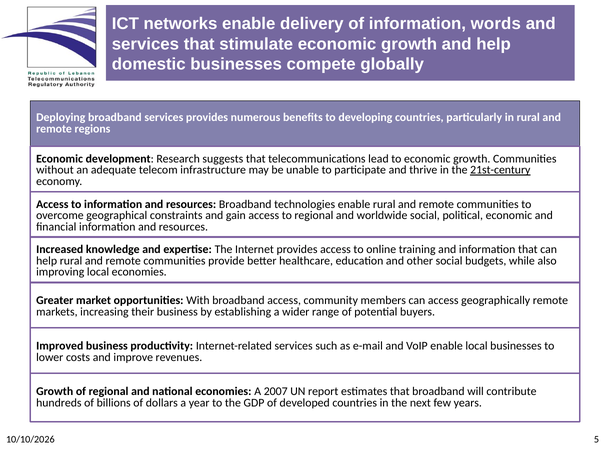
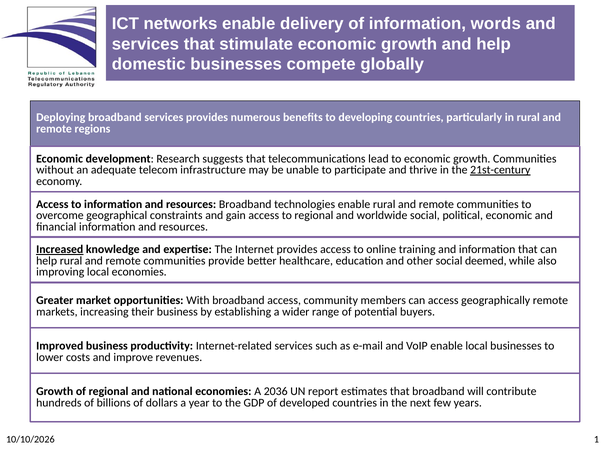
Increased underline: none -> present
budgets: budgets -> deemed
2007: 2007 -> 2036
5: 5 -> 1
